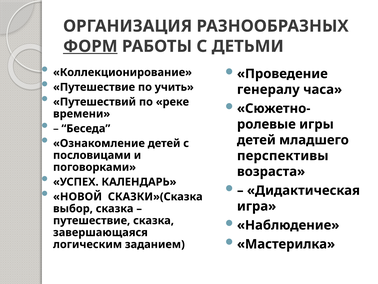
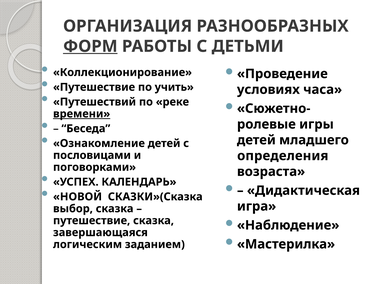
генералу: генералу -> условиях
времени underline: none -> present
перспективы: перспективы -> определения
